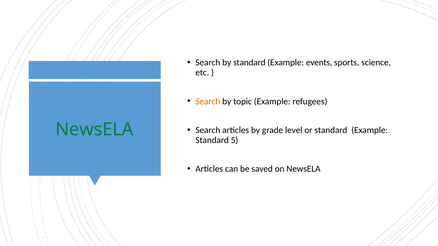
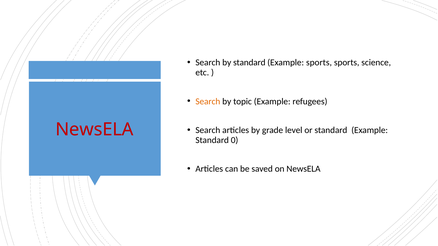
Example events: events -> sports
NewsELA at (95, 130) colour: green -> red
5: 5 -> 0
